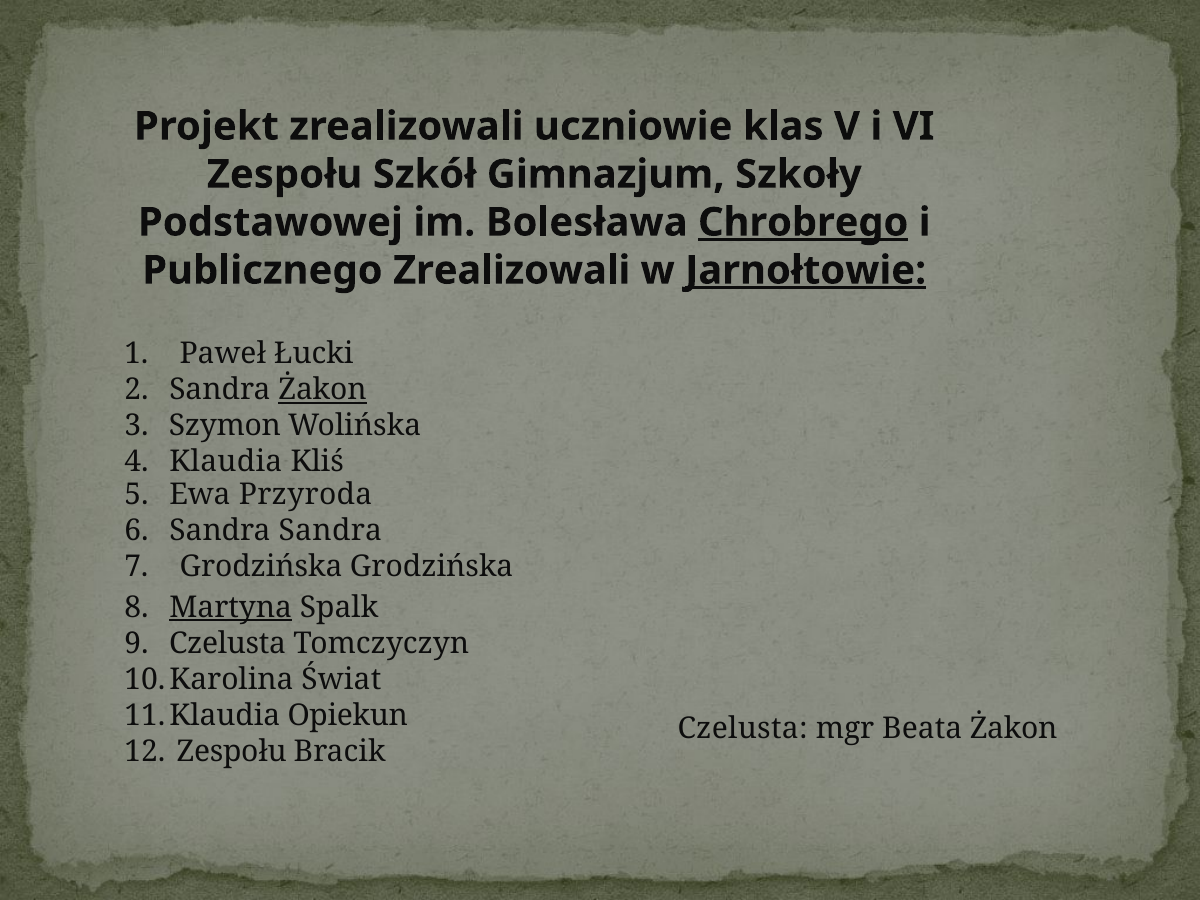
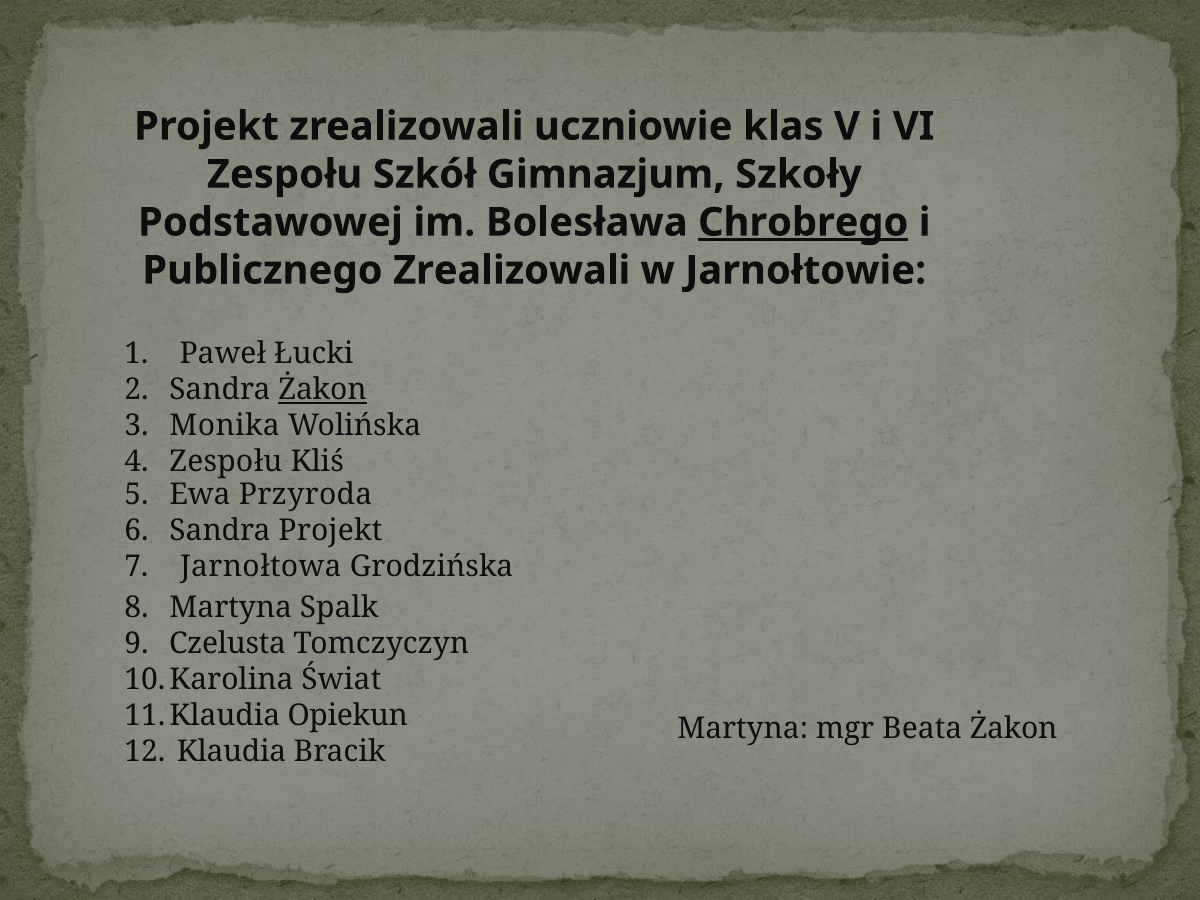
Jarnołtowie underline: present -> none
Szymon: Szymon -> Monika
Klaudia at (226, 462): Klaudia -> Zespołu
Sandra Sandra: Sandra -> Projekt
7 Grodzińska: Grodzińska -> Jarnołtowa
Martyna at (231, 607) underline: present -> none
Czelusta at (743, 729): Czelusta -> Martyna
Zespołu at (232, 751): Zespołu -> Klaudia
